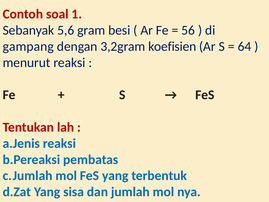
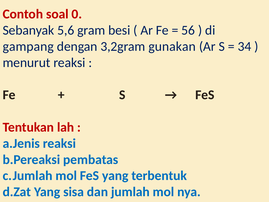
1: 1 -> 0
koefisien: koefisien -> gunakan
64: 64 -> 34
